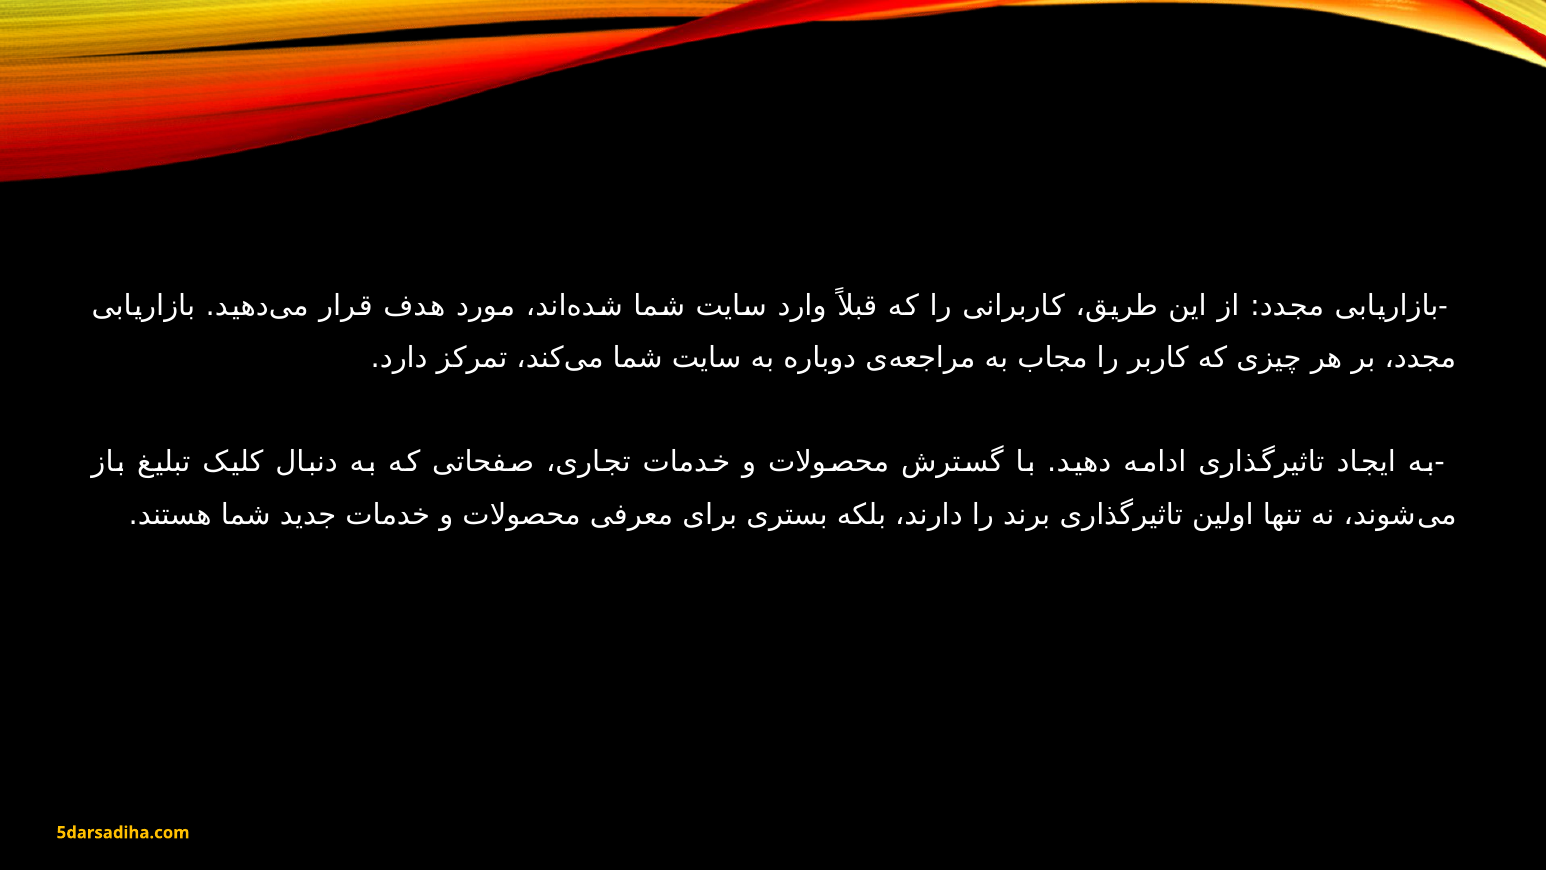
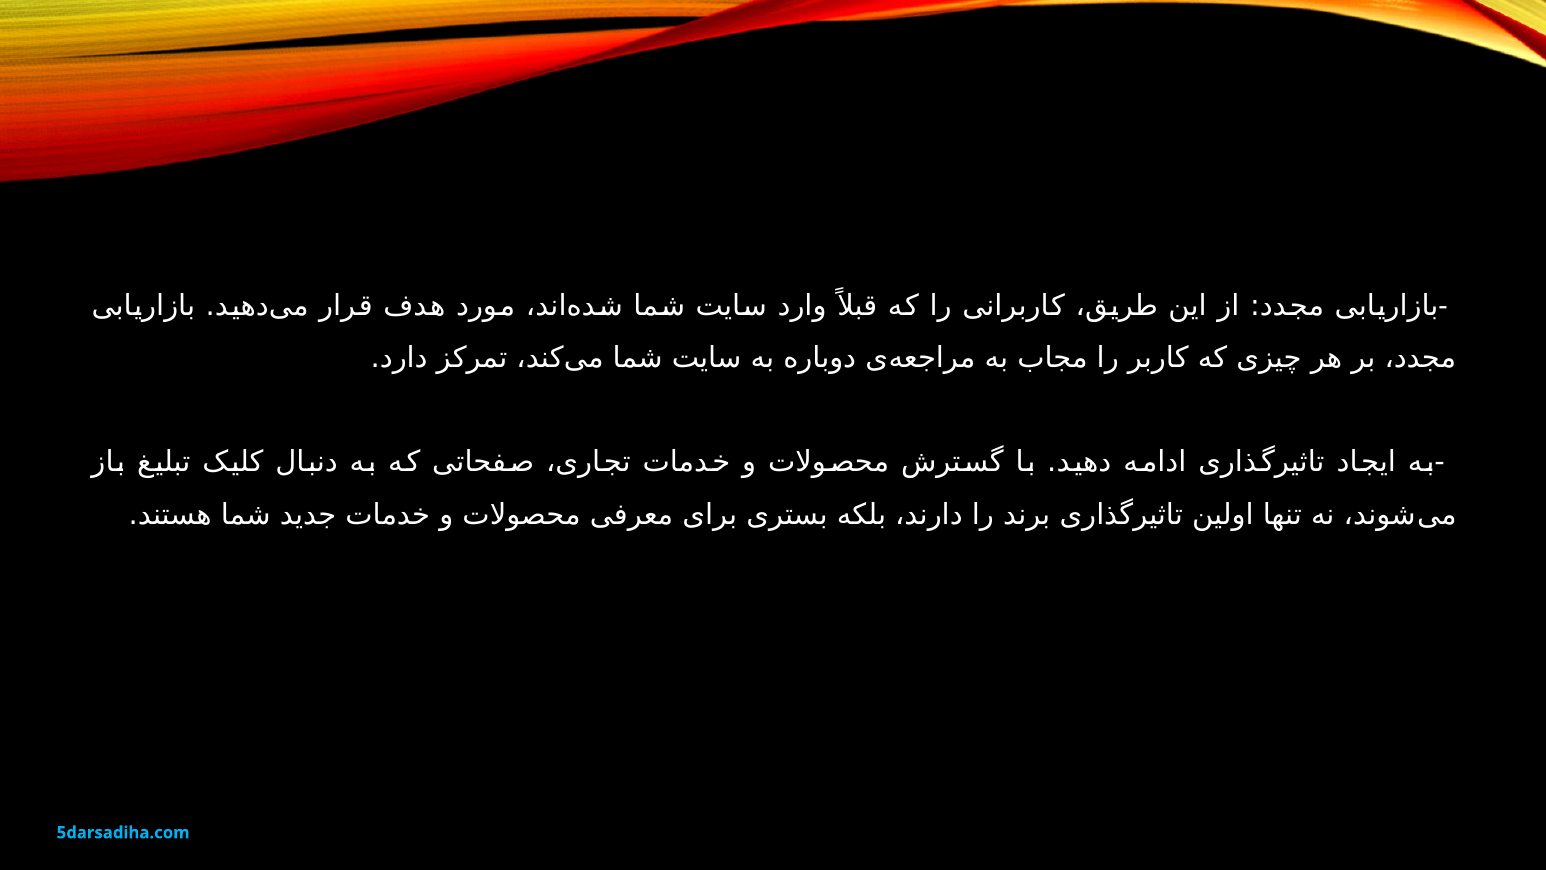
5darsadiha.com colour: yellow -> light blue
